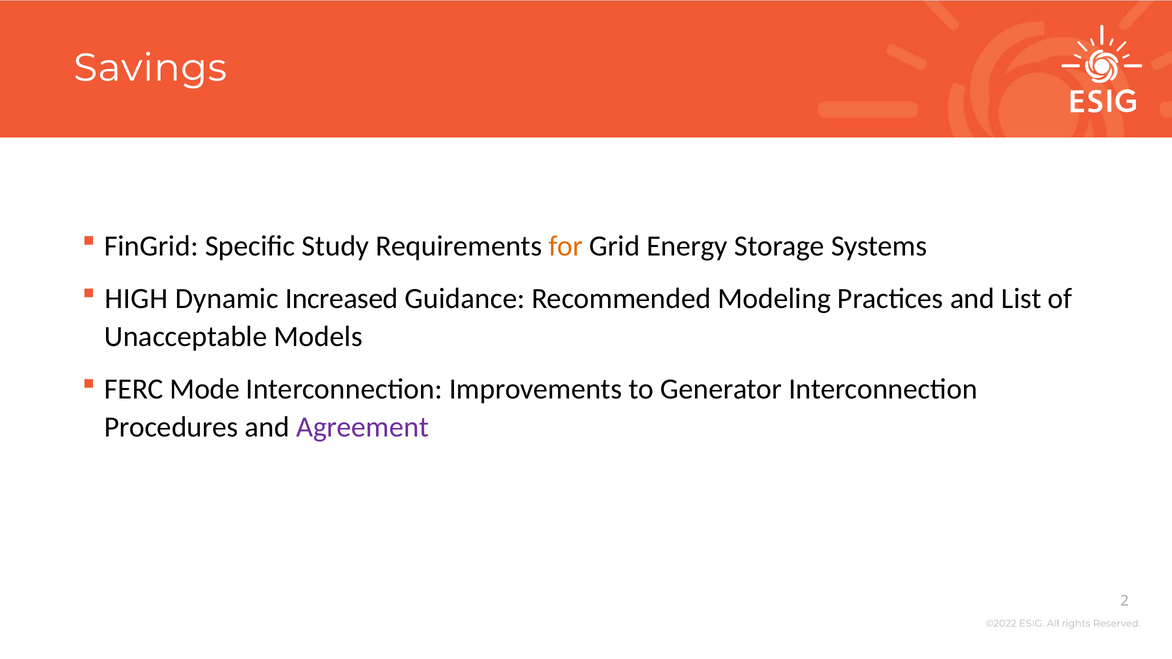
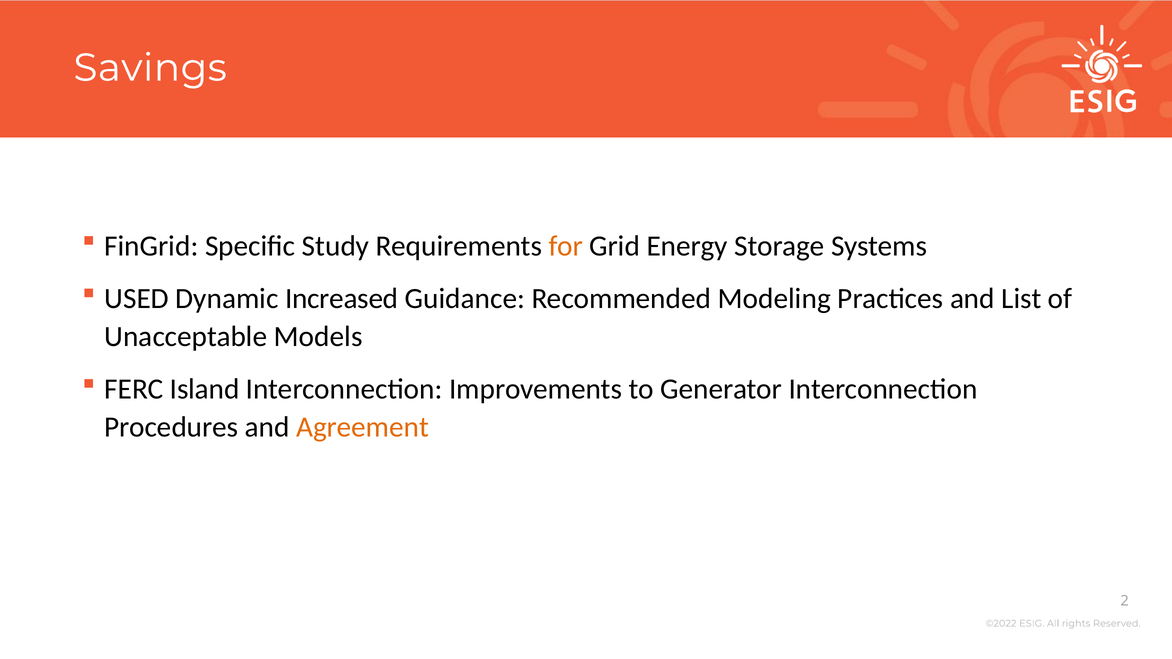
HIGH: HIGH -> USED
Mode: Mode -> Island
Agreement colour: purple -> orange
